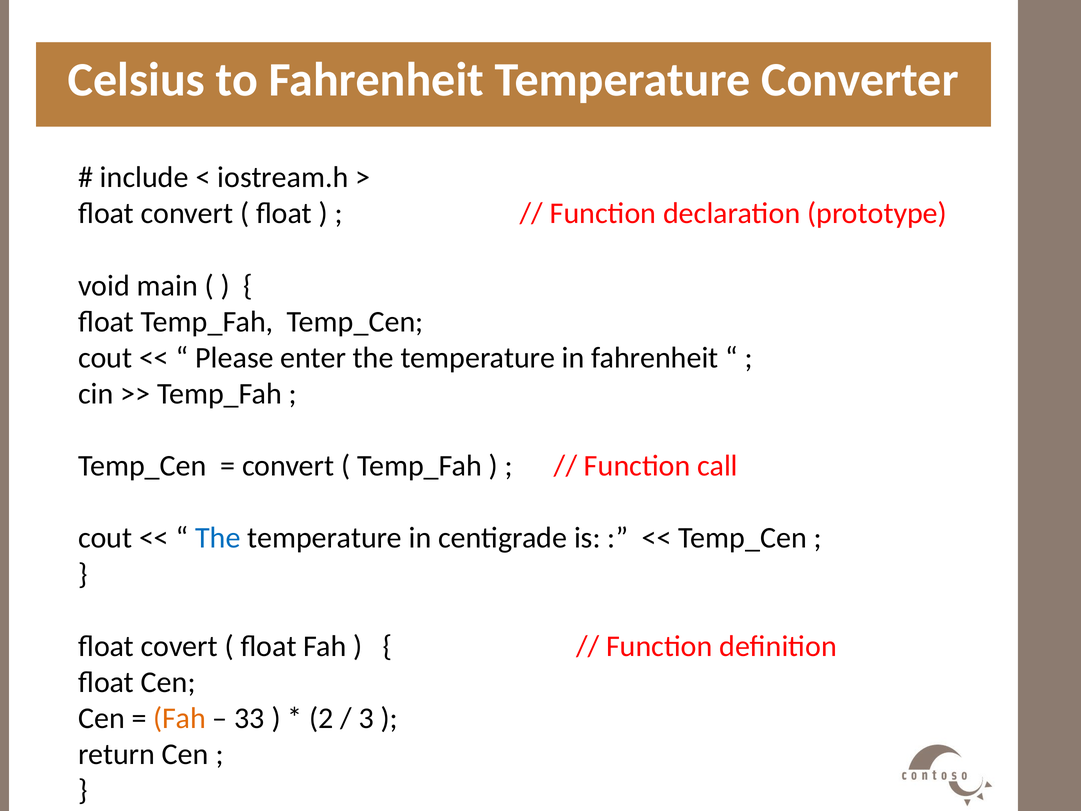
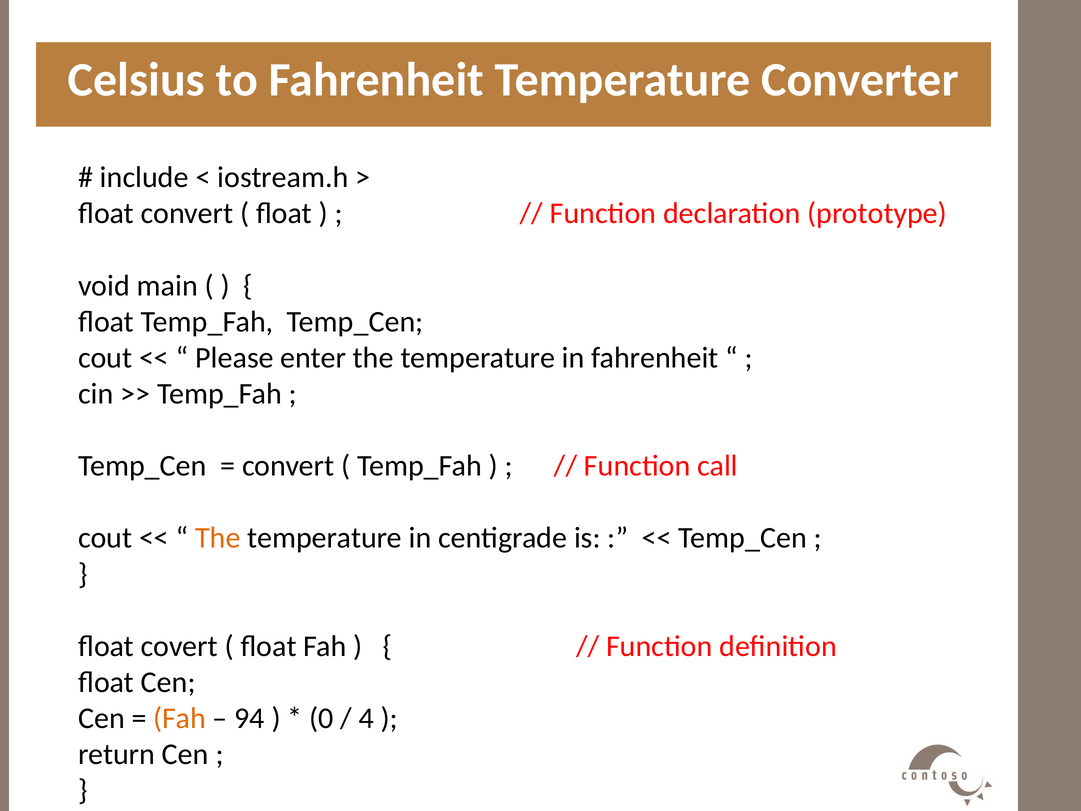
The at (218, 538) colour: blue -> orange
33: 33 -> 94
2: 2 -> 0
3: 3 -> 4
